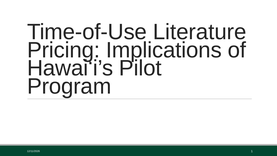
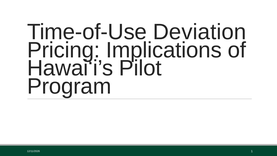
Literature: Literature -> Deviation
